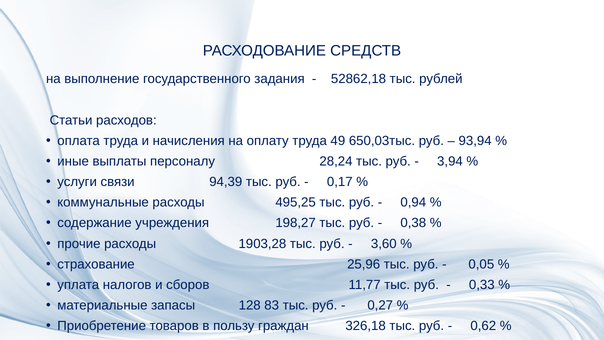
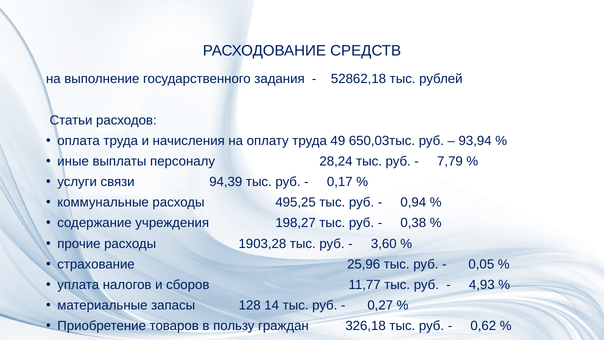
3,94: 3,94 -> 7,79
0,33: 0,33 -> 4,93
83: 83 -> 14
